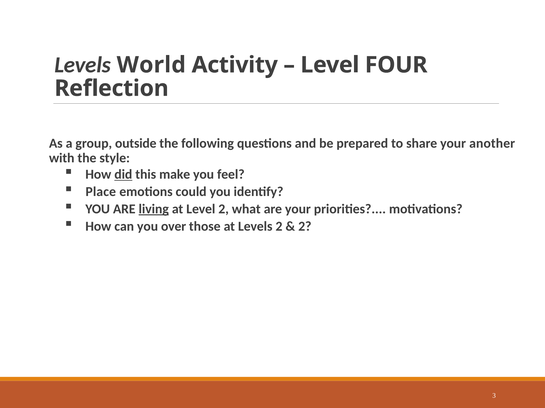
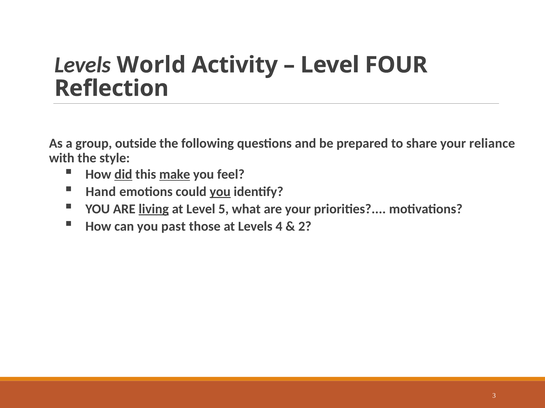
another: another -> reliance
make underline: none -> present
Place: Place -> Hand
you at (220, 192) underline: none -> present
Level 2: 2 -> 5
over: over -> past
Levels 2: 2 -> 4
